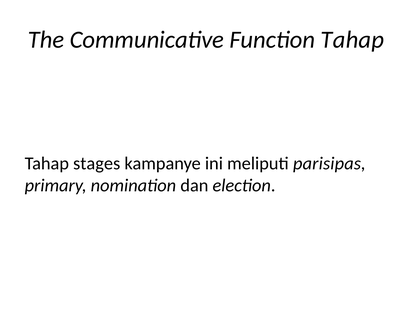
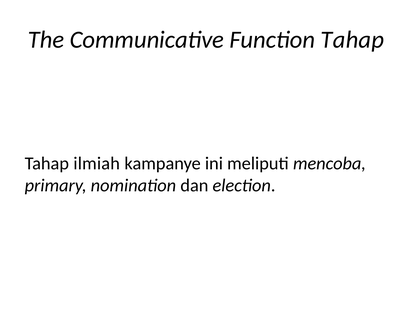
stages: stages -> ilmiah
parisipas: parisipas -> mencoba
